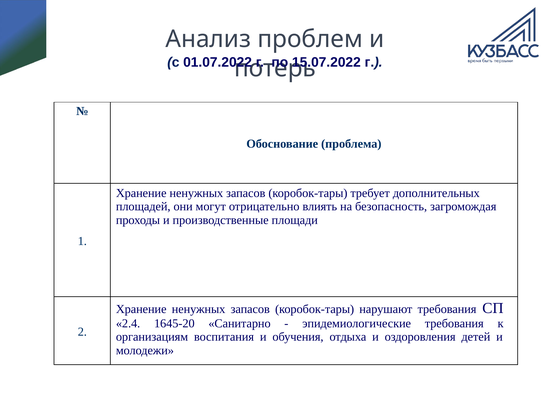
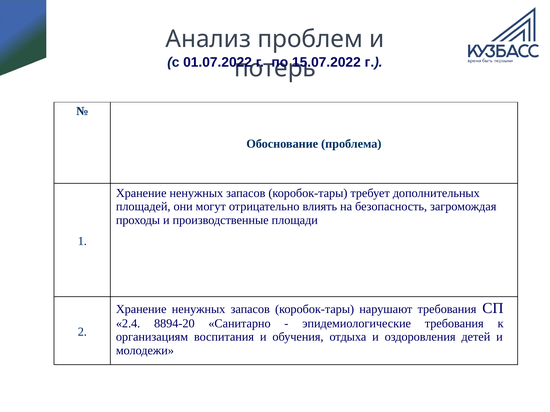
1645-20: 1645-20 -> 8894-20
